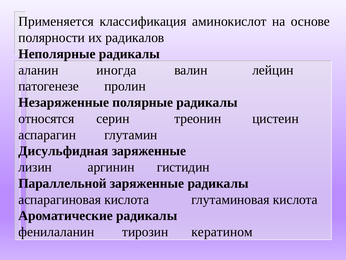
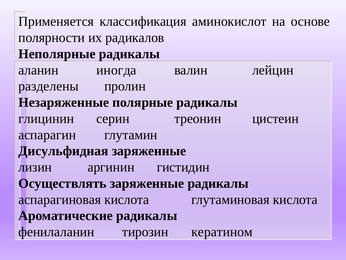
патогенезе: патогенезе -> разделены
относятся: относятся -> глицинин
Параллельной: Параллельной -> Осуществлять
